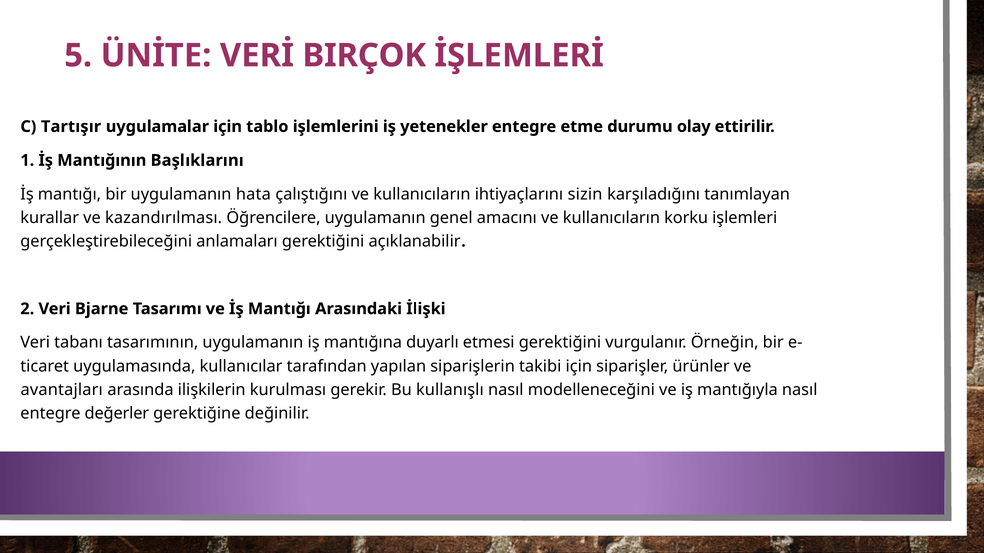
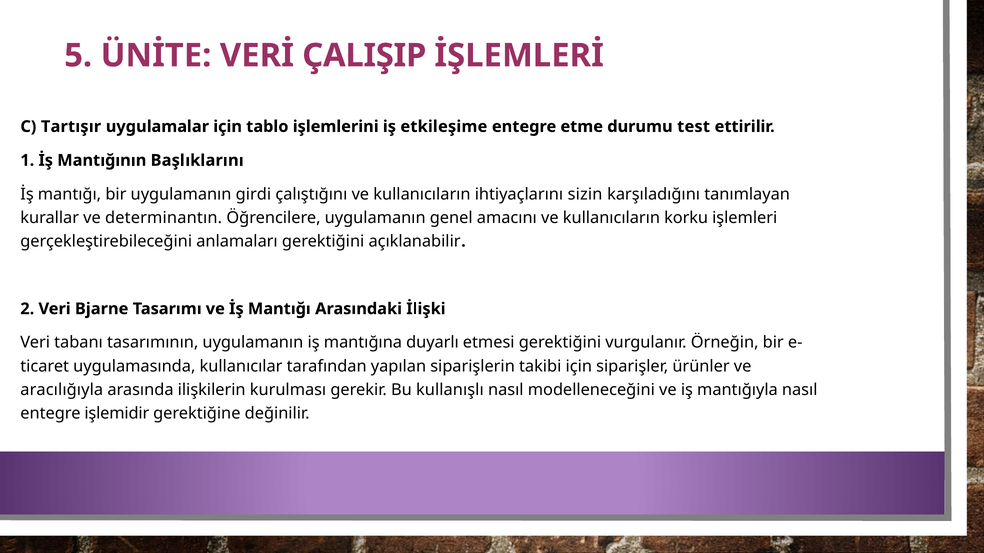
BIRÇOK: BIRÇOK -> ÇALIŞIP
yetenekler: yetenekler -> etkileşime
olay: olay -> test
hata: hata -> girdi
kazandırılması: kazandırılması -> determinantın
avantajları: avantajları -> aracılığıyla
değerler: değerler -> işlemidir
